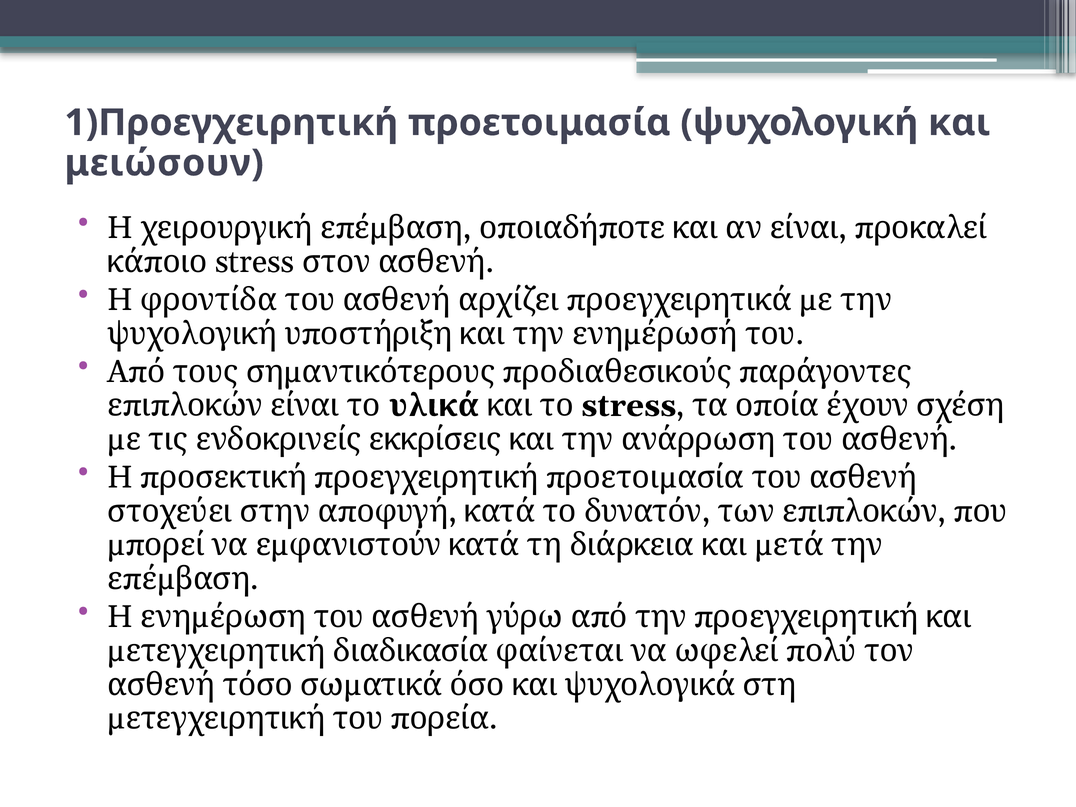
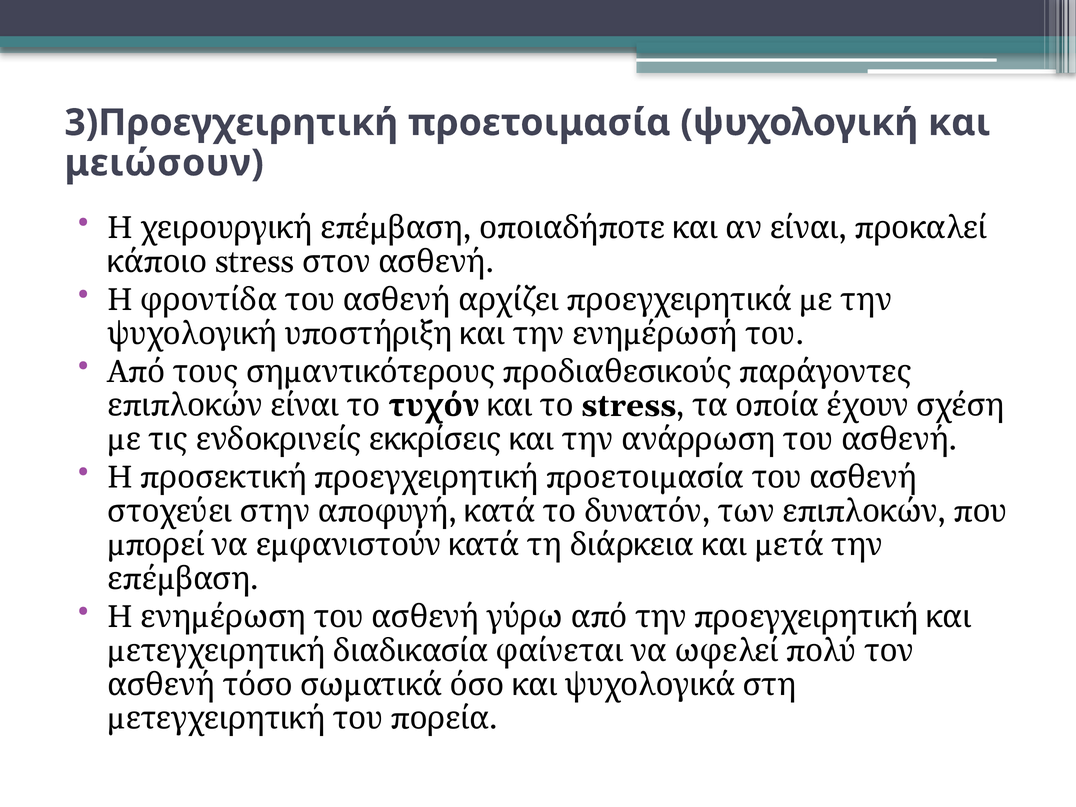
1)Προεγχειρητική: 1)Προεγχειρητική -> 3)Προεγχειρητική
υλικά: υλικά -> τυχόν
